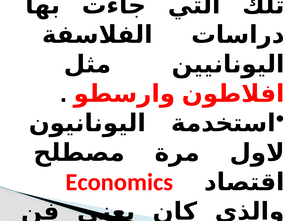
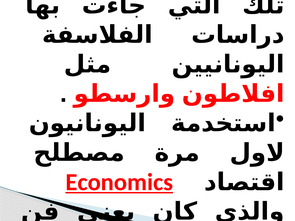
Economics underline: none -> present
